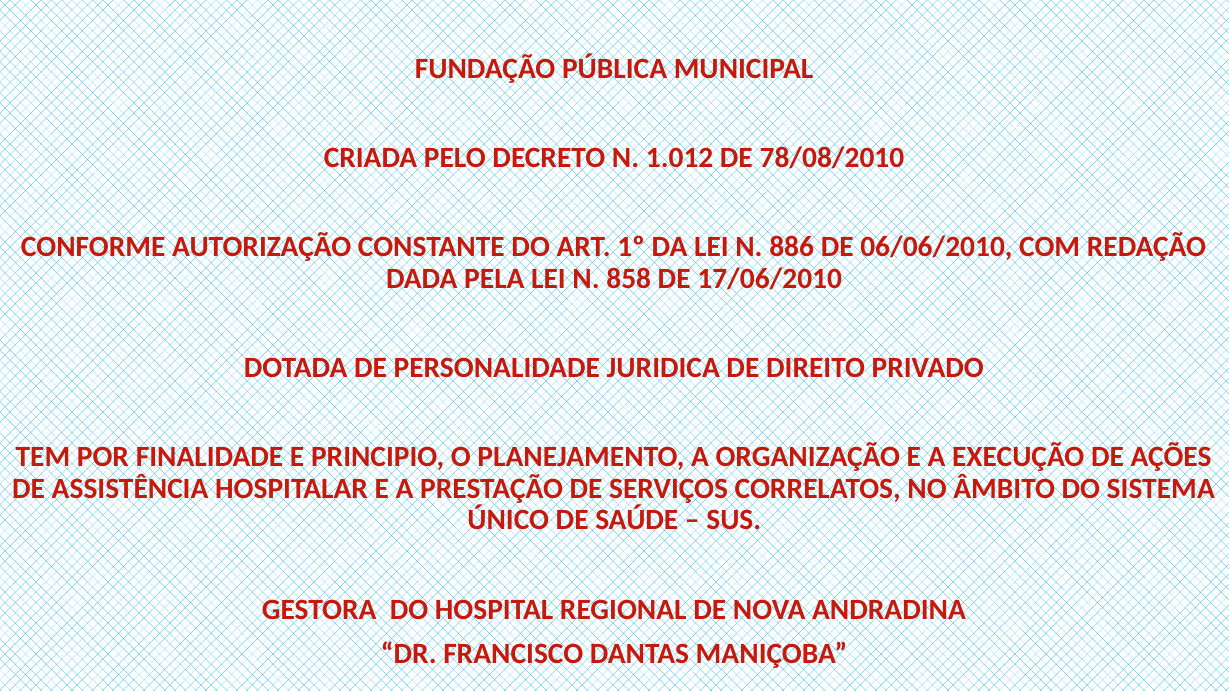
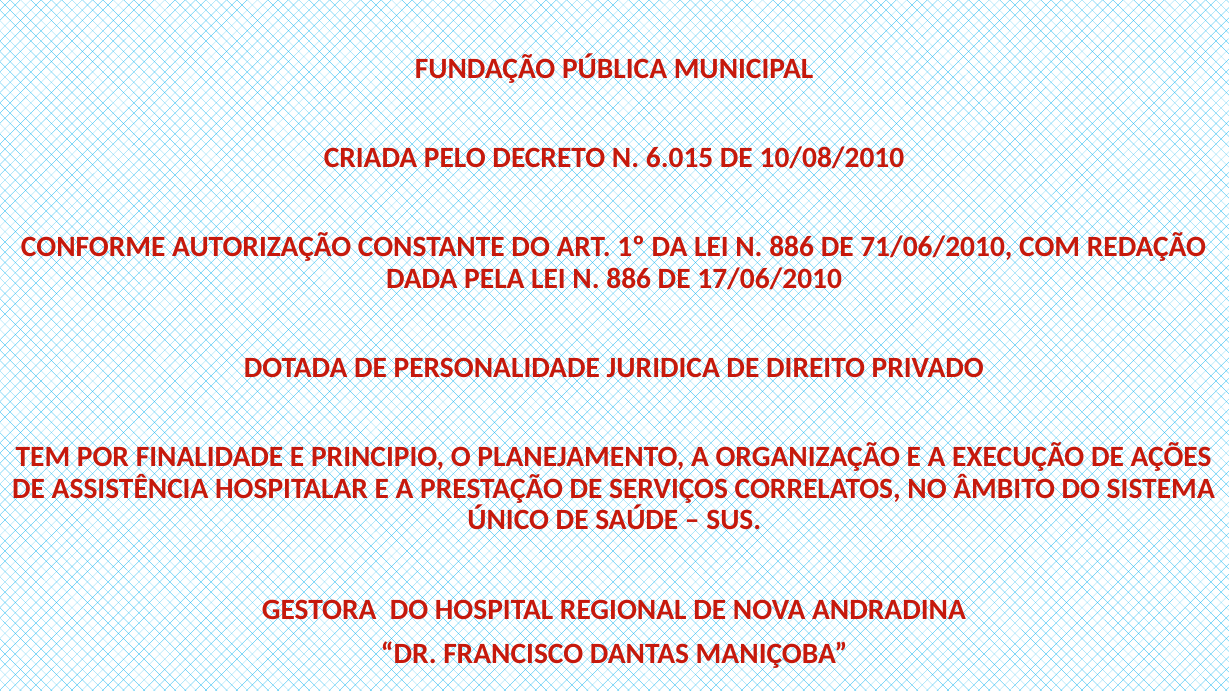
1.012: 1.012 -> 6.015
78/08/2010: 78/08/2010 -> 10/08/2010
06/06/2010: 06/06/2010 -> 71/06/2010
PELA LEI N 858: 858 -> 886
